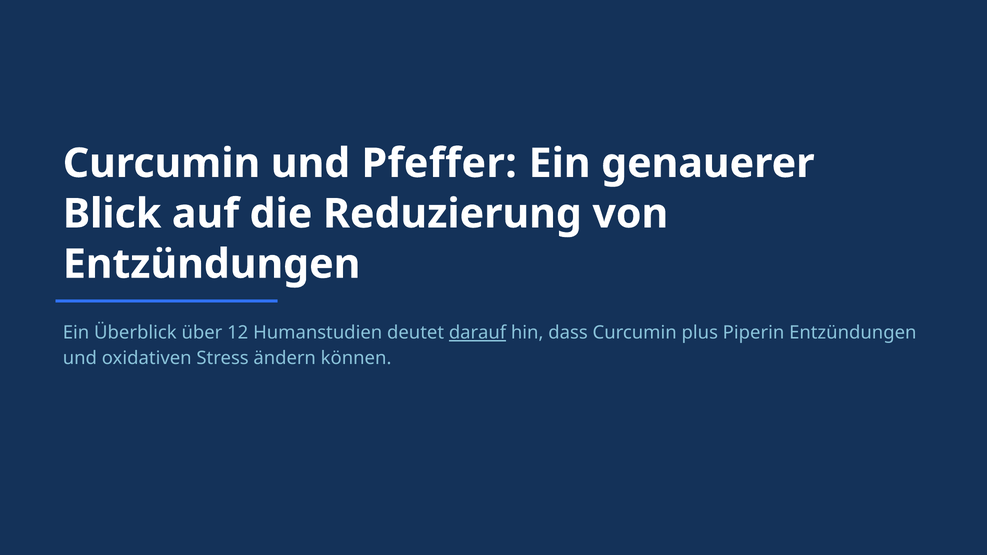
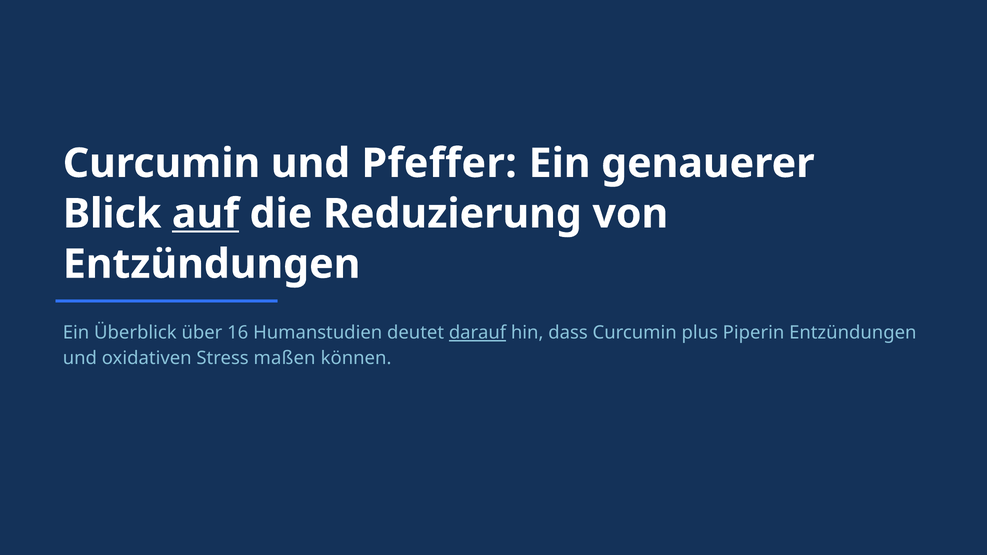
auf underline: none -> present
12: 12 -> 16
ändern: ändern -> maßen
